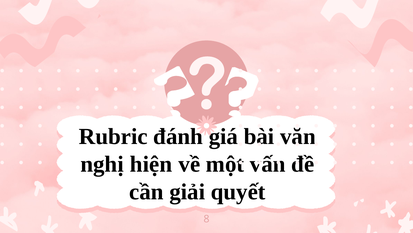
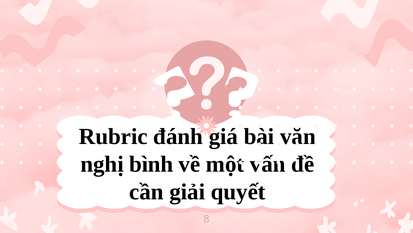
hiện: hiện -> bình
